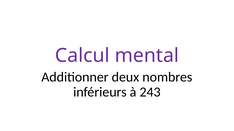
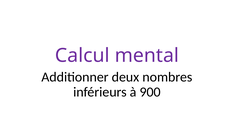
243: 243 -> 900
